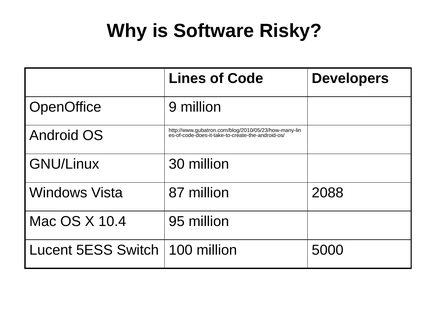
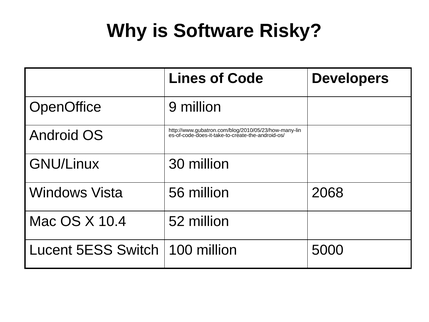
87: 87 -> 56
2088: 2088 -> 2068
95: 95 -> 52
